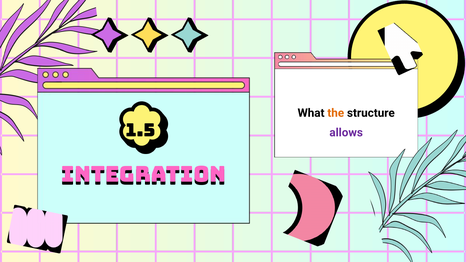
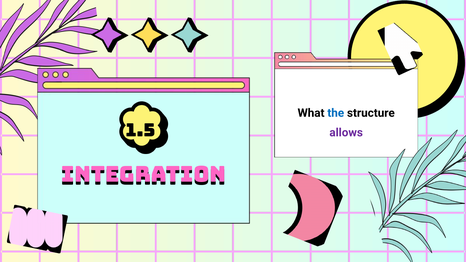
the colour: orange -> blue
